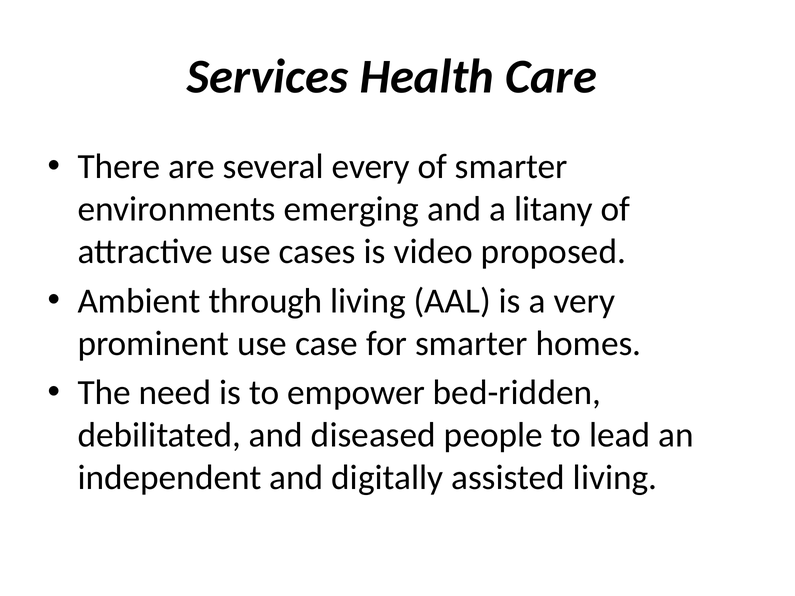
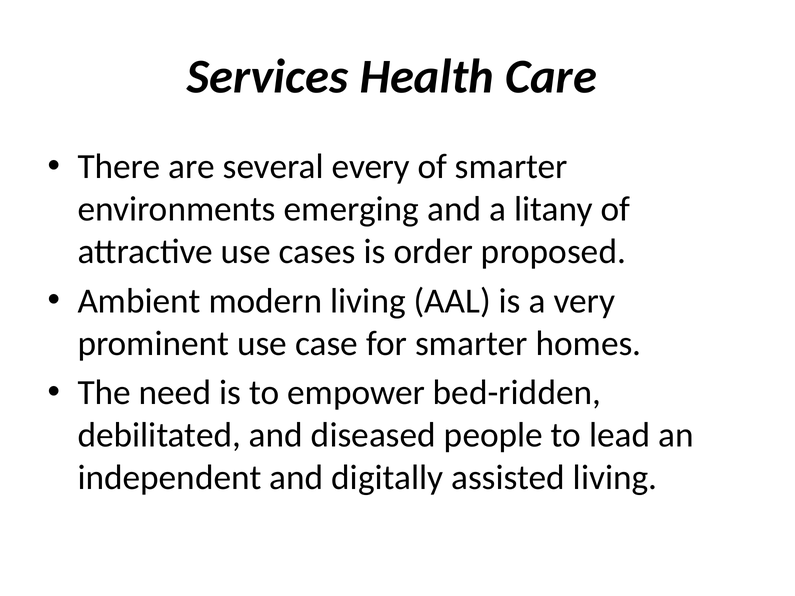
video: video -> order
through: through -> modern
